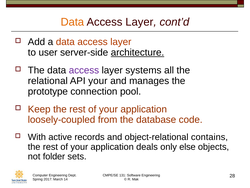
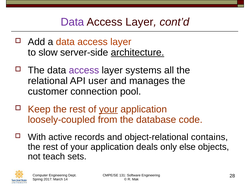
Data at (72, 22) colour: orange -> purple
user: user -> slow
API your: your -> user
prototype: prototype -> customer
your at (108, 109) underline: none -> present
folder: folder -> teach
